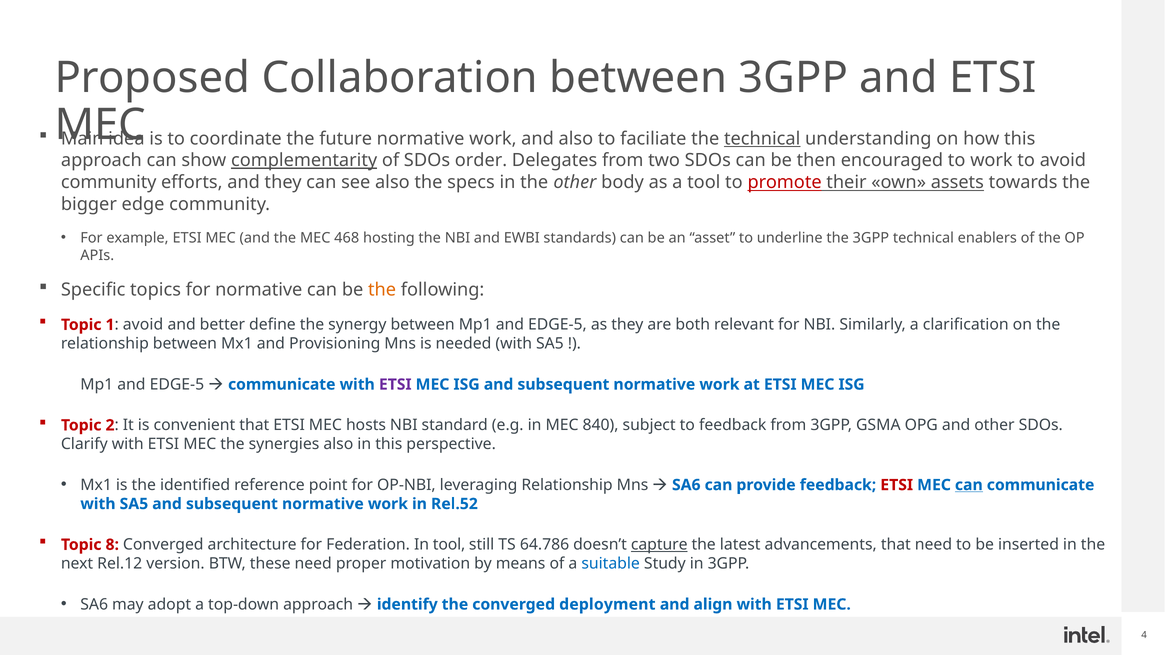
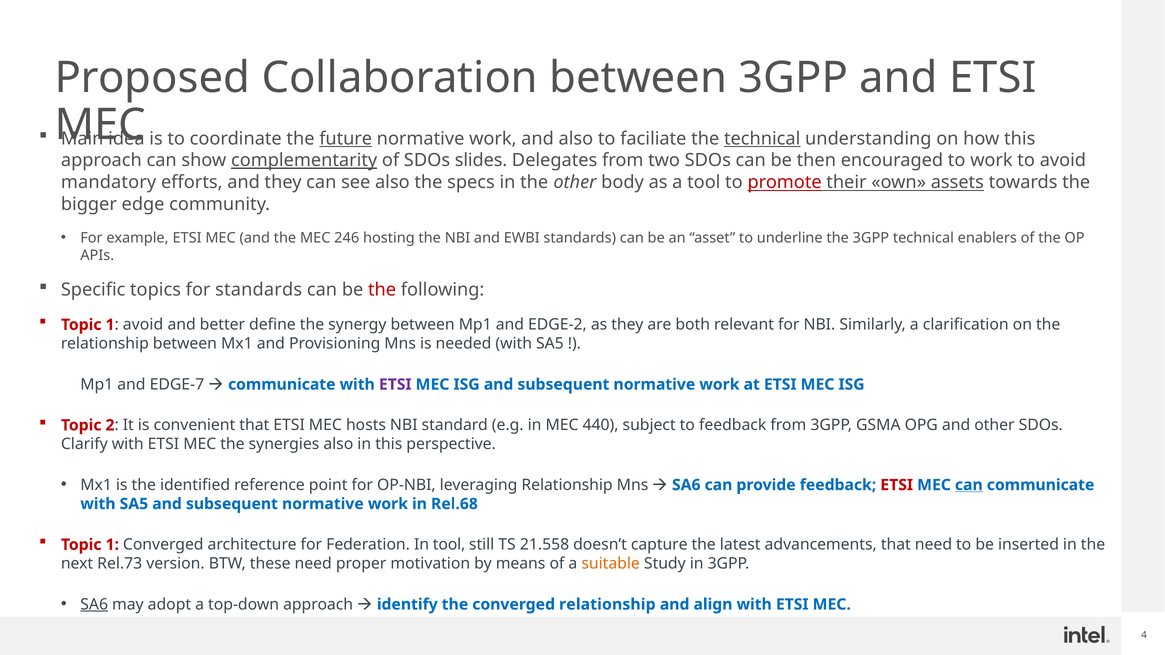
future underline: none -> present
order: order -> slides
community at (109, 182): community -> mandatory
468: 468 -> 246
for normative: normative -> standards
the at (382, 290) colour: orange -> red
between Mp1 and EDGE-5: EDGE-5 -> EDGE-2
EDGE-5 at (177, 385): EDGE-5 -> EDGE-7
840: 840 -> 440
Rel.52: Rel.52 -> Rel.68
8 at (112, 545): 8 -> 1
64.786: 64.786 -> 21.558
capture underline: present -> none
Rel.12: Rel.12 -> Rel.73
suitable colour: blue -> orange
SA6 at (94, 605) underline: none -> present
converged deployment: deployment -> relationship
